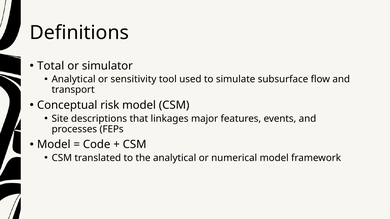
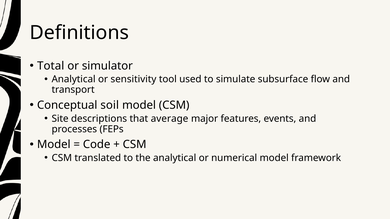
risk: risk -> soil
linkages: linkages -> average
